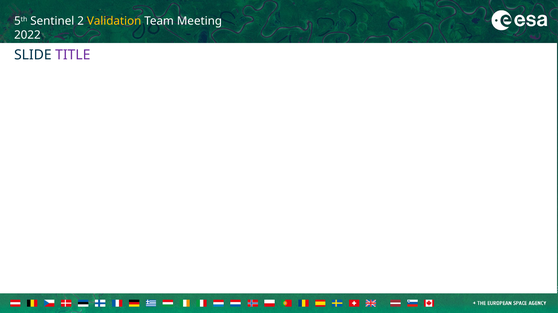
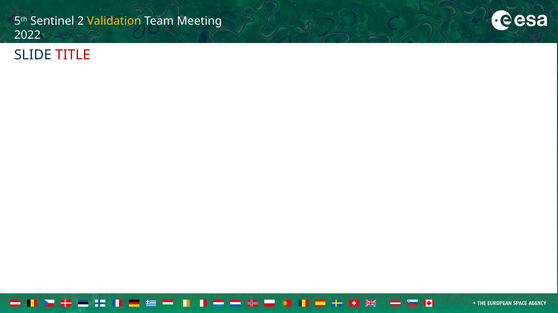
TITLE colour: purple -> red
